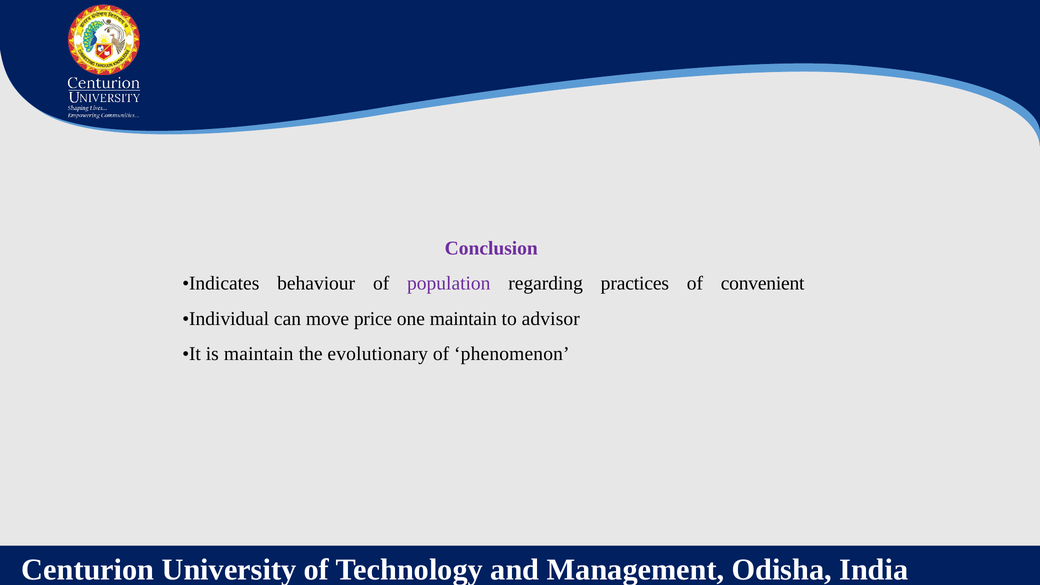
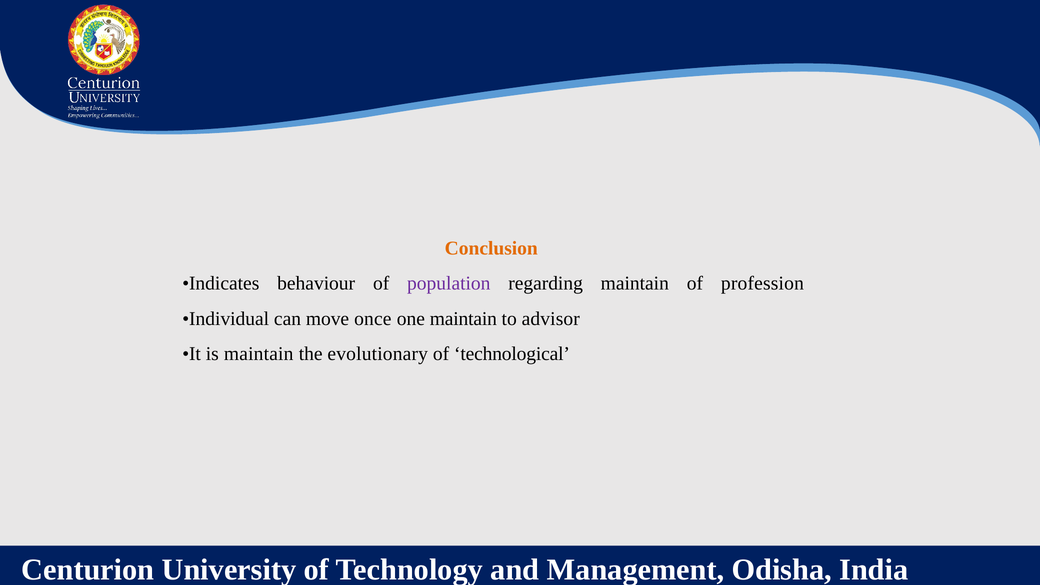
Conclusion colour: purple -> orange
regarding practices: practices -> maintain
convenient: convenient -> profession
price: price -> once
phenomenon: phenomenon -> technological
